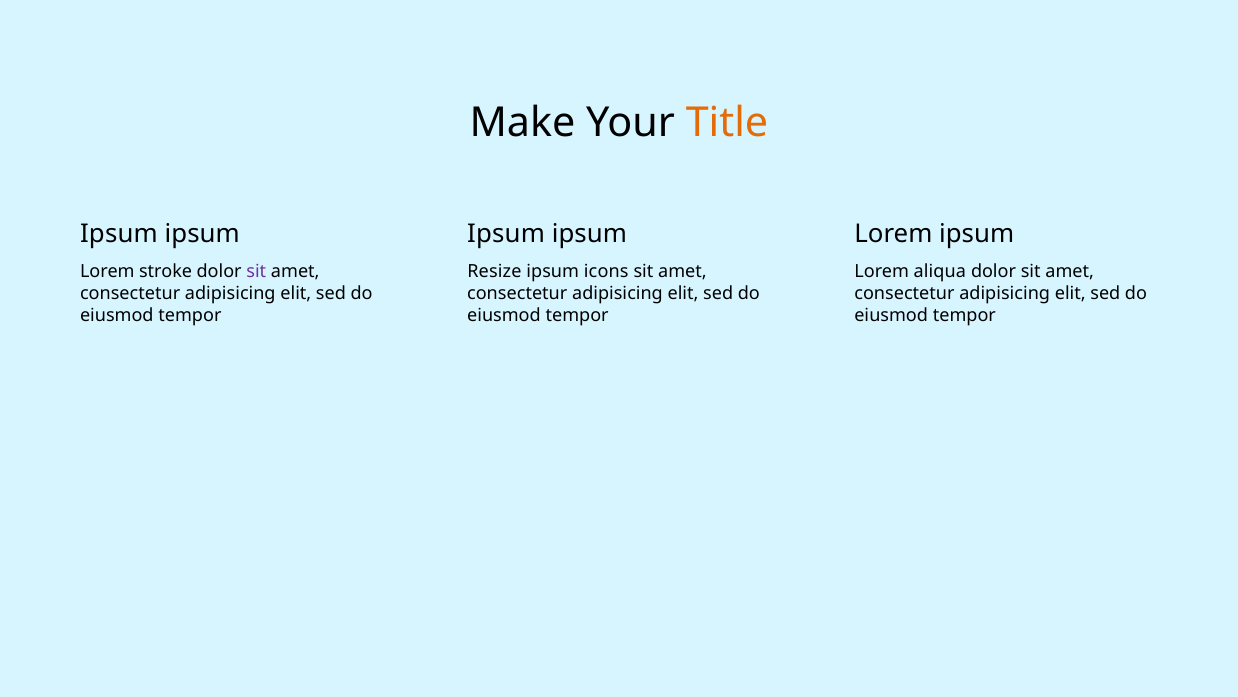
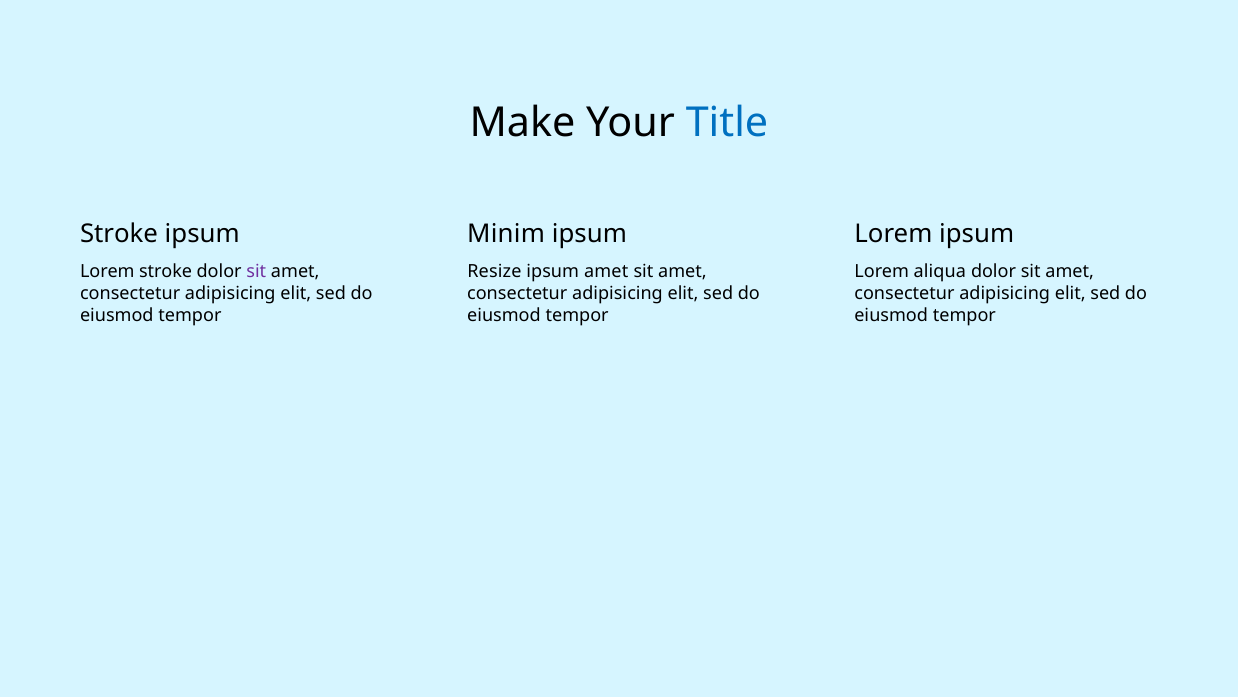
Title colour: orange -> blue
Ipsum at (119, 234): Ipsum -> Stroke
Ipsum at (506, 234): Ipsum -> Minim
ipsum icons: icons -> amet
